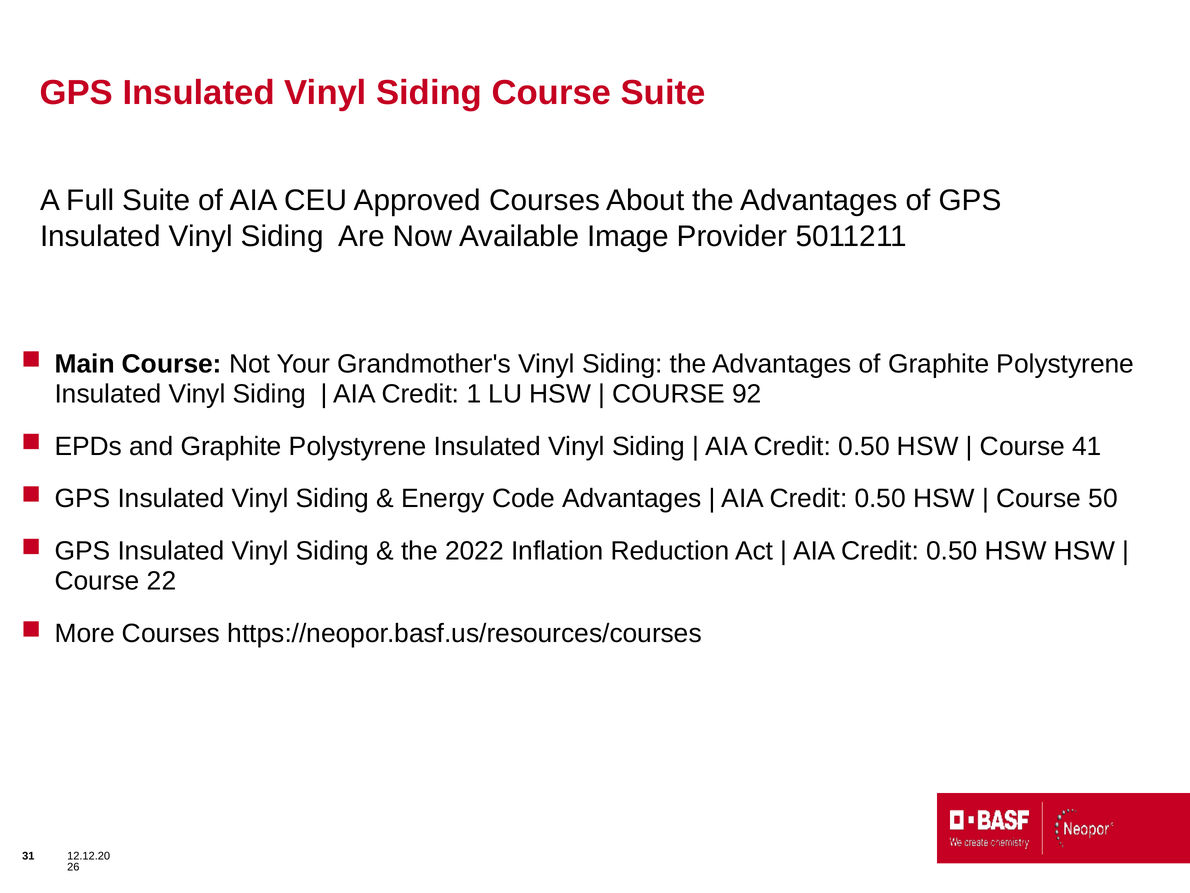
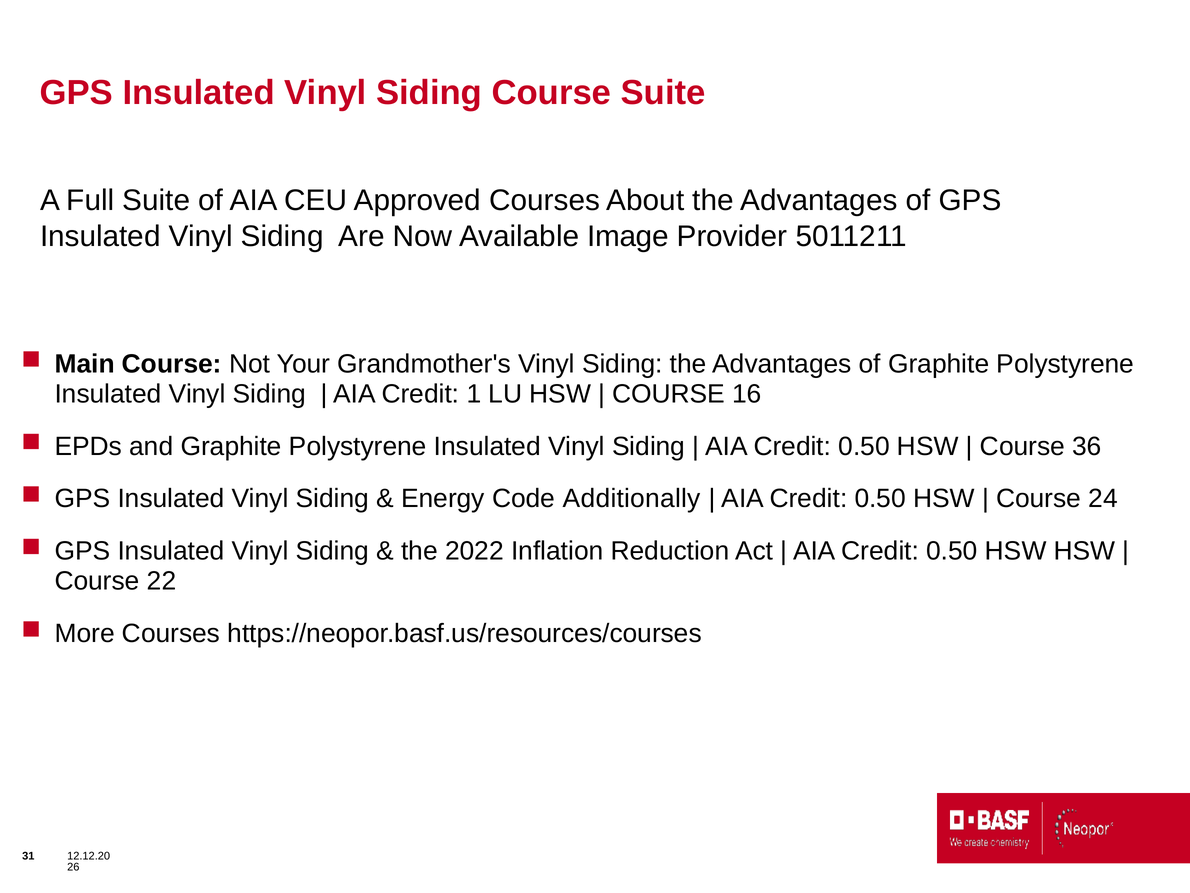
92: 92 -> 16
41: 41 -> 36
Code Advantages: Advantages -> Additionally
50: 50 -> 24
